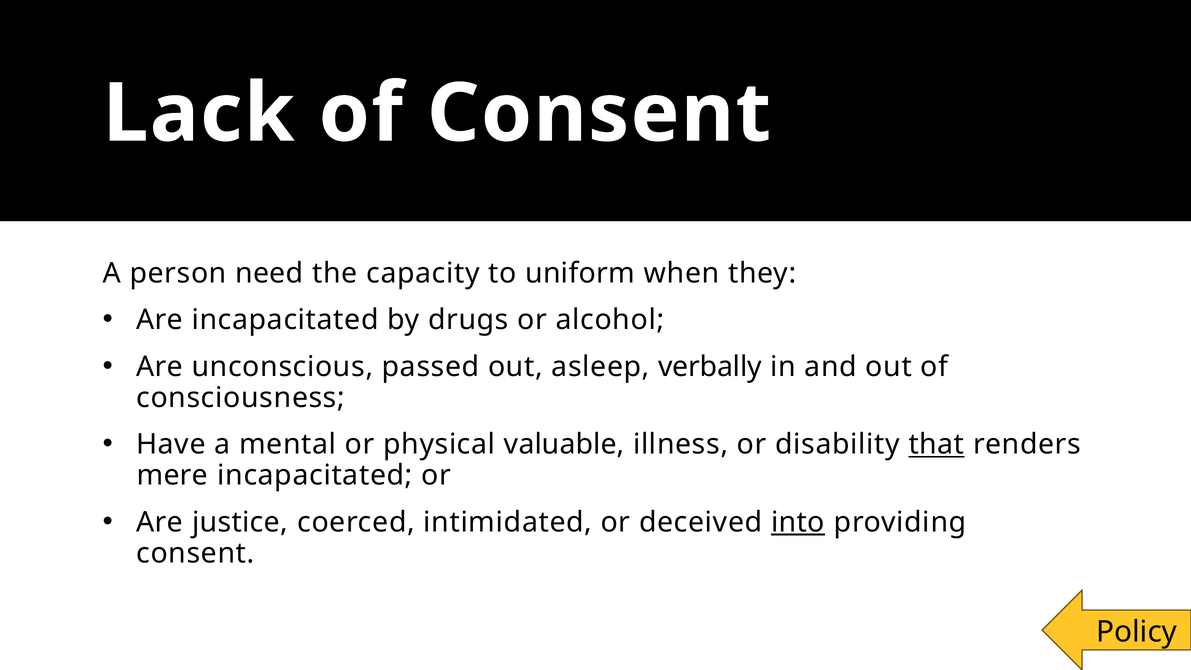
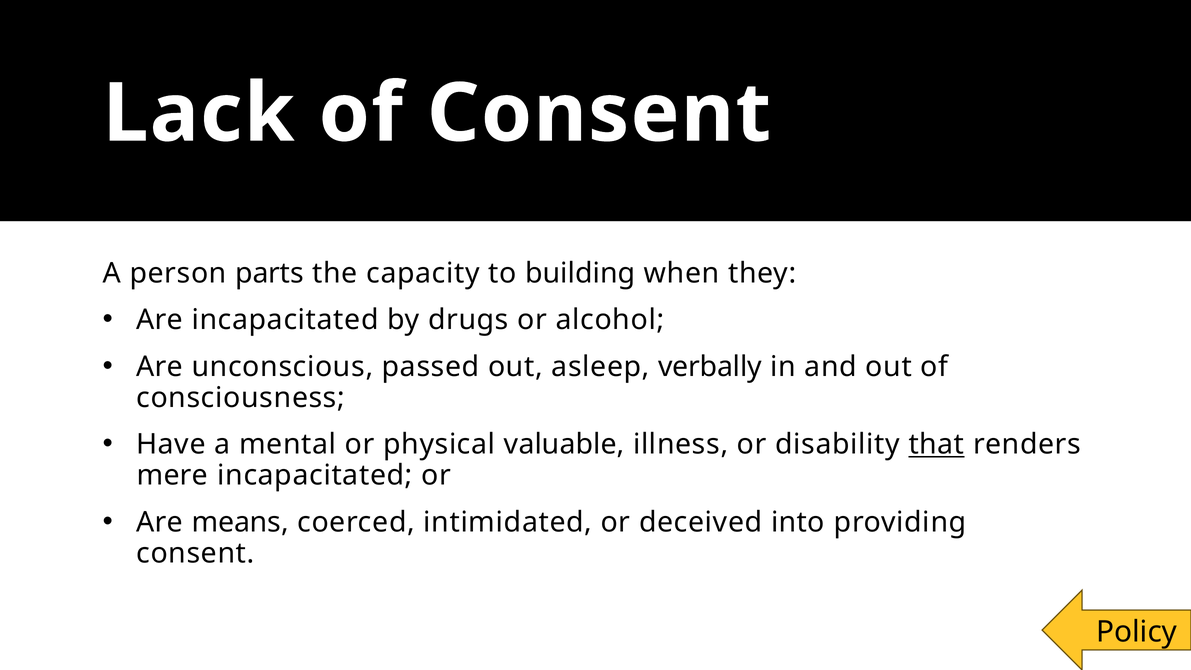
need: need -> parts
uniform: uniform -> building
justice: justice -> means
into underline: present -> none
